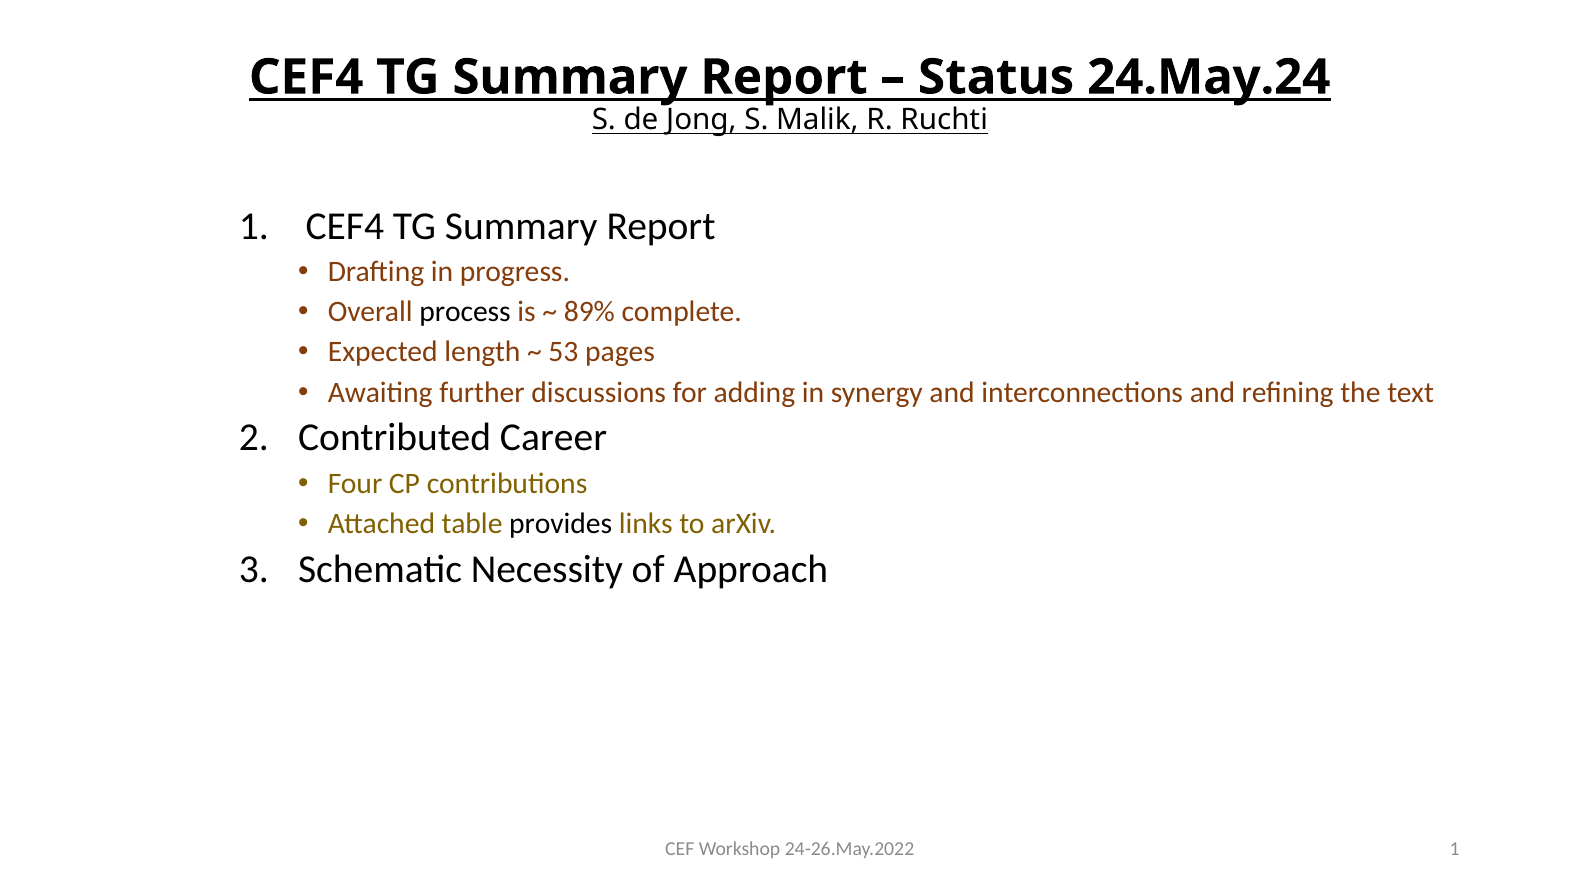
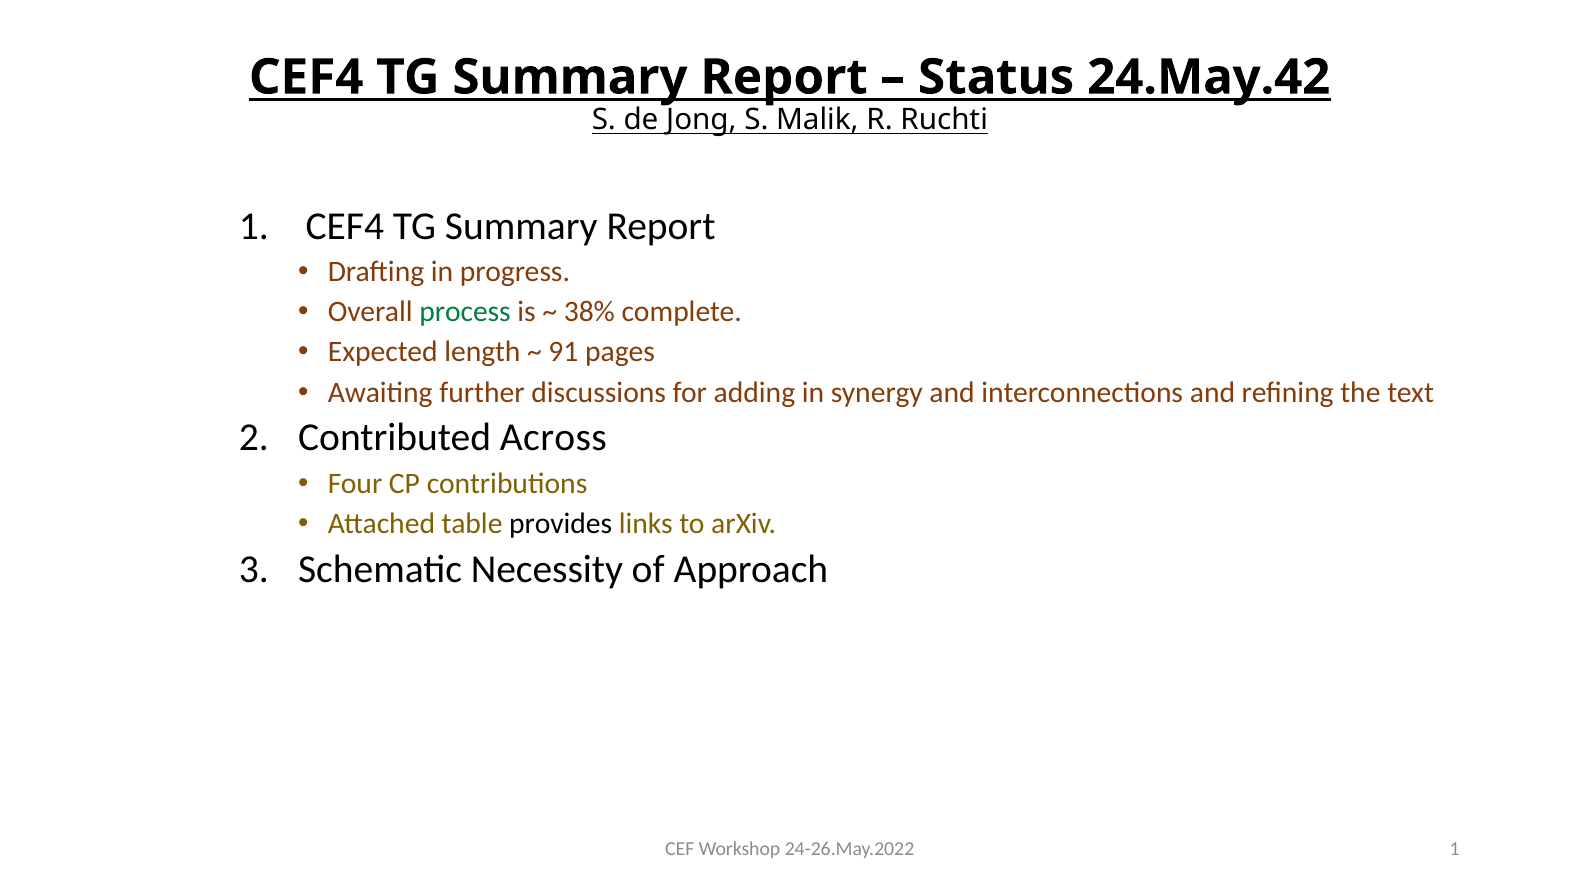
24.May.24: 24.May.24 -> 24.May.42
process colour: black -> green
89%: 89% -> 38%
53: 53 -> 91
Career: Career -> Across
